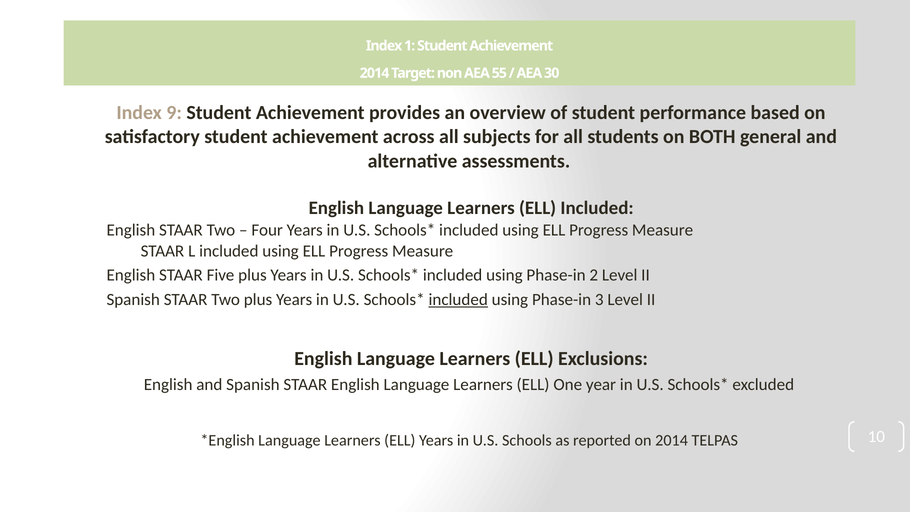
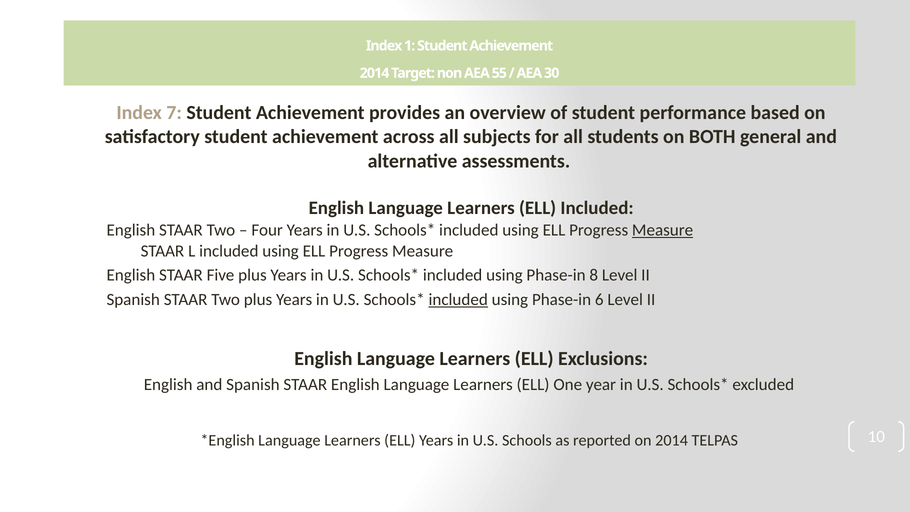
9: 9 -> 7
Measure at (663, 230) underline: none -> present
2: 2 -> 8
3: 3 -> 6
